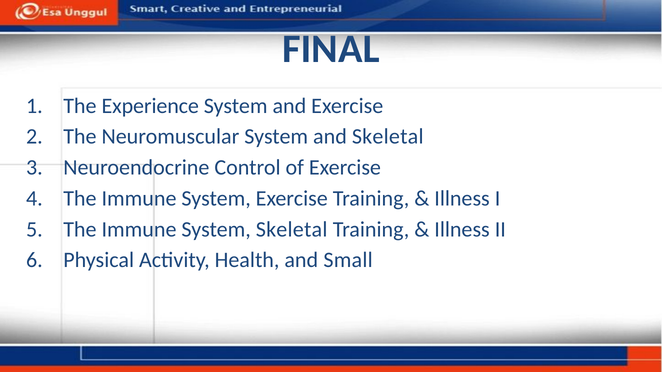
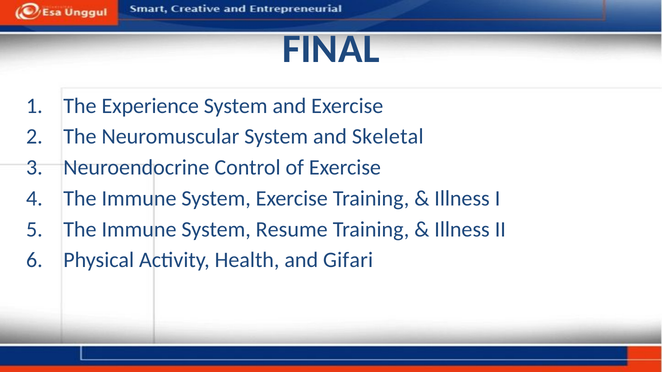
System Skeletal: Skeletal -> Resume
Small: Small -> Gifari
